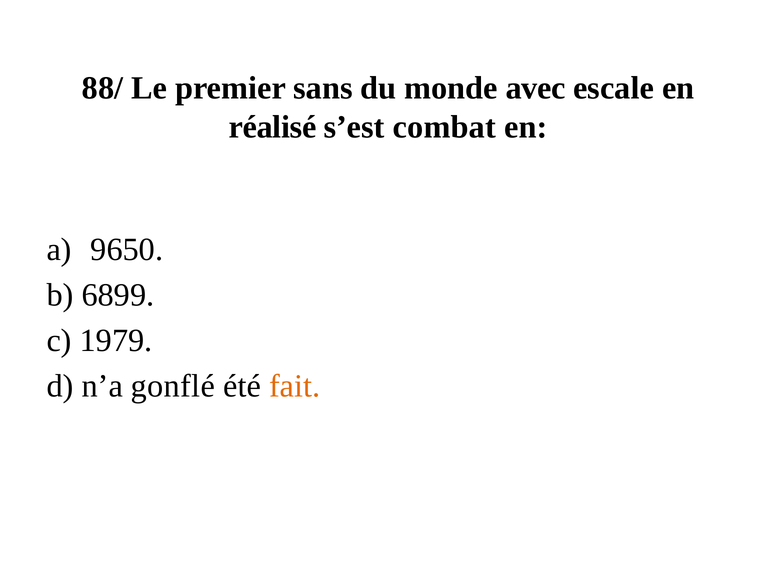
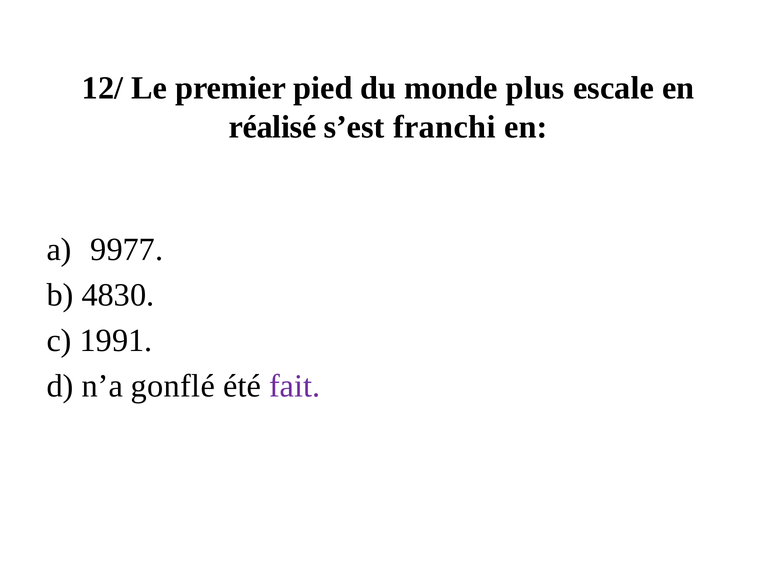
88/: 88/ -> 12/
sans: sans -> pied
avec: avec -> plus
combat: combat -> franchi
9650: 9650 -> 9977
6899: 6899 -> 4830
1979: 1979 -> 1991
fait colour: orange -> purple
